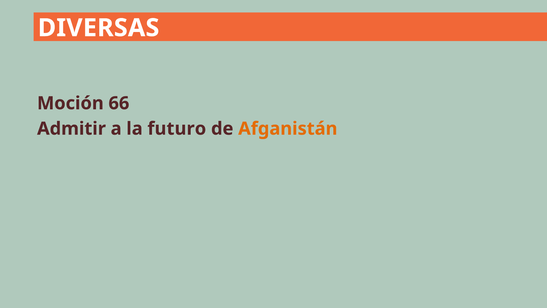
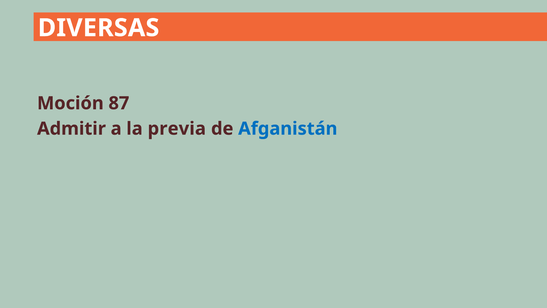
66: 66 -> 87
futuro: futuro -> previa
Afganistán colour: orange -> blue
